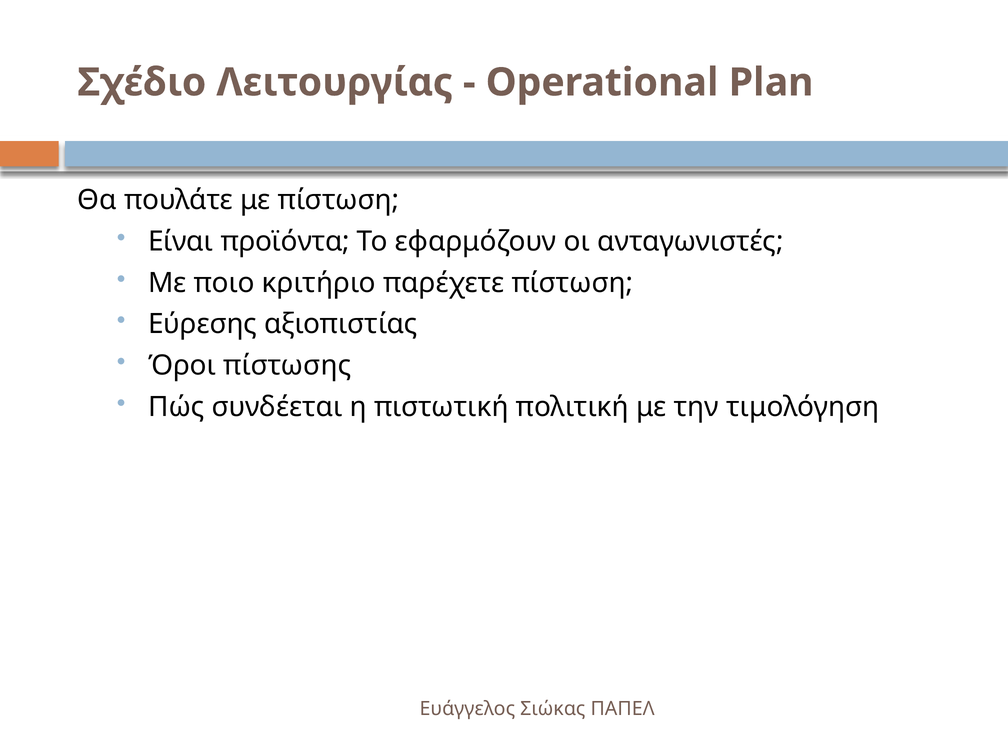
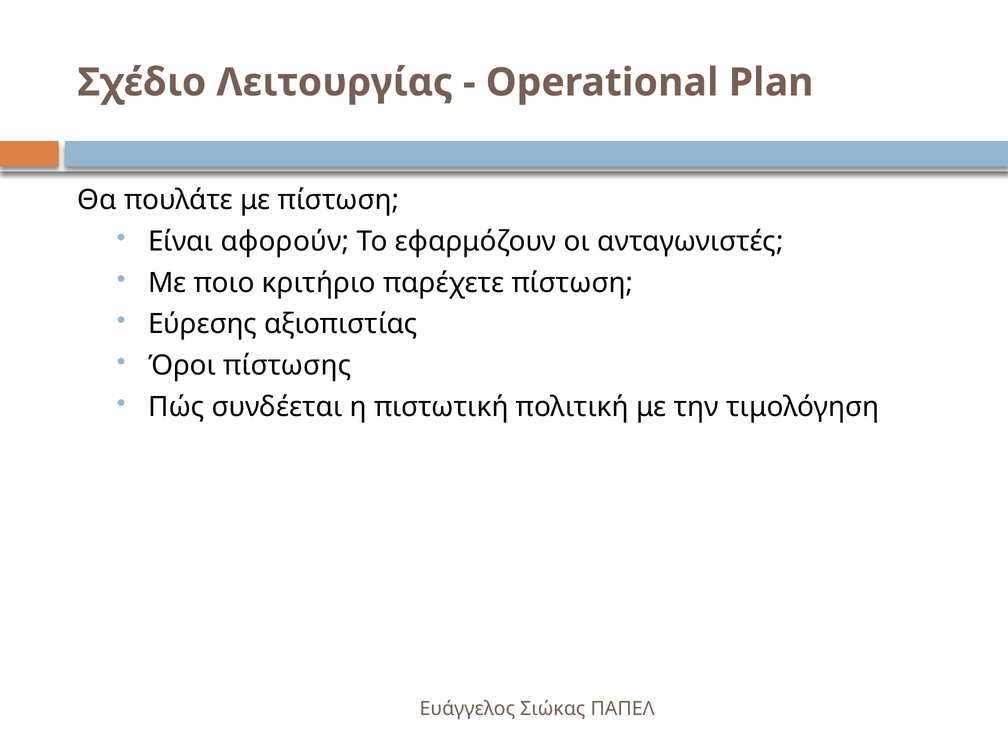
προϊόντα: προϊόντα -> αφορούν
